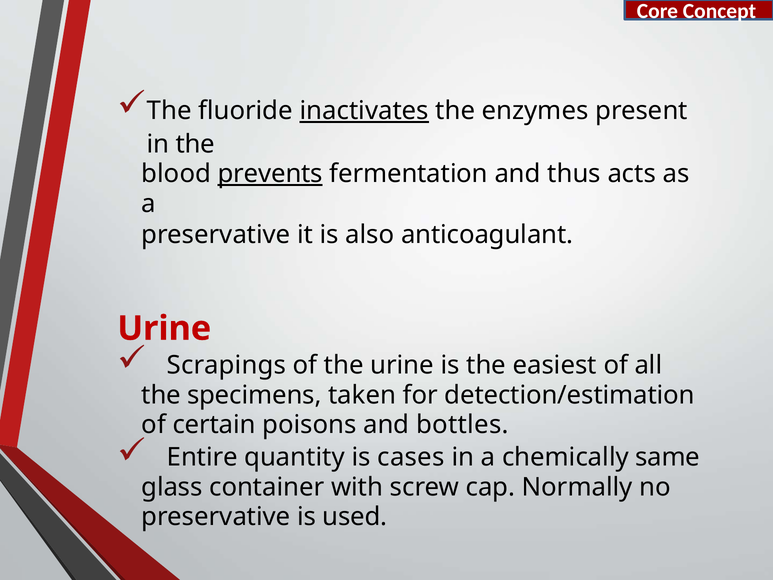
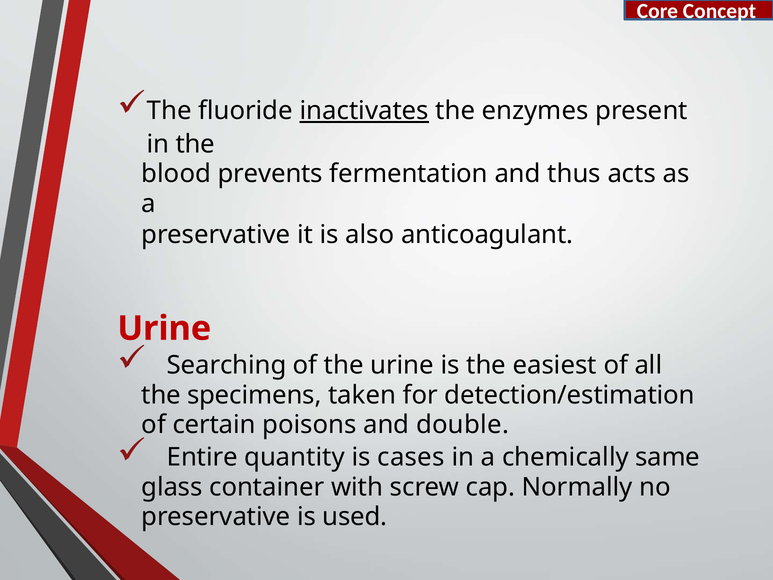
prevents underline: present -> none
Scrapings: Scrapings -> Searching
bottles: bottles -> double
